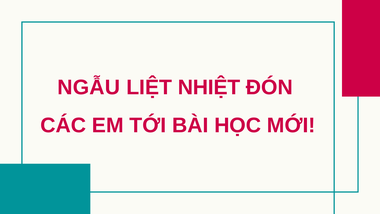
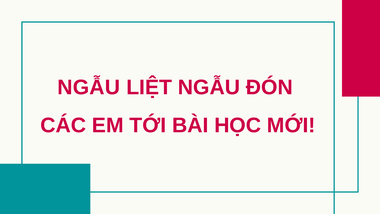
LIỆT NHIỆT: NHIỆT -> NGẪU
